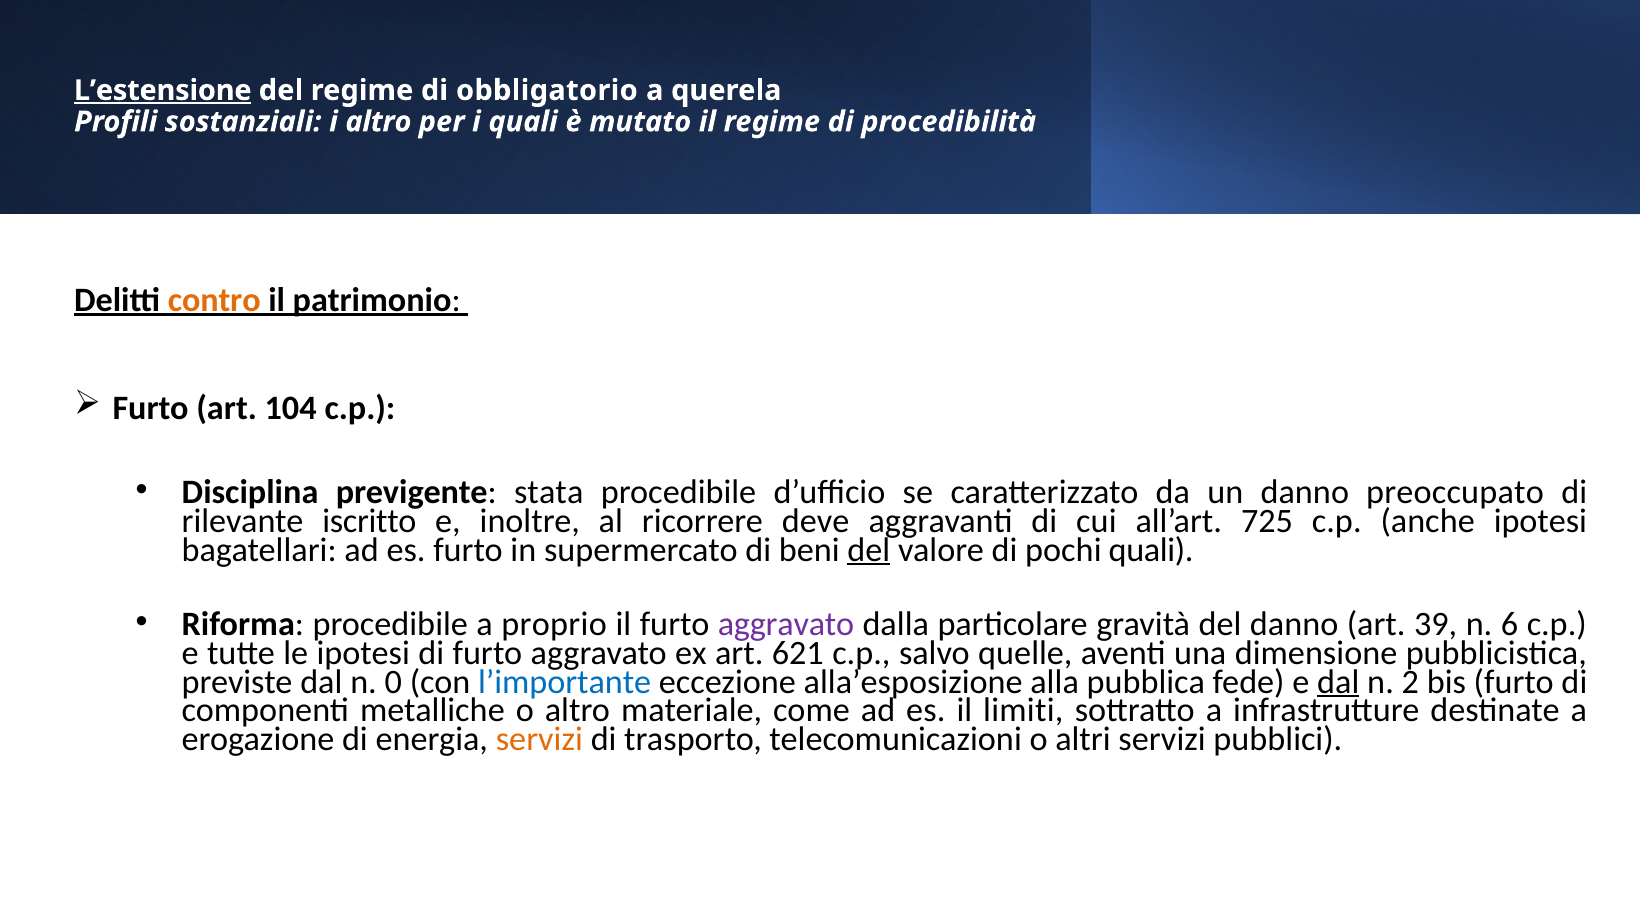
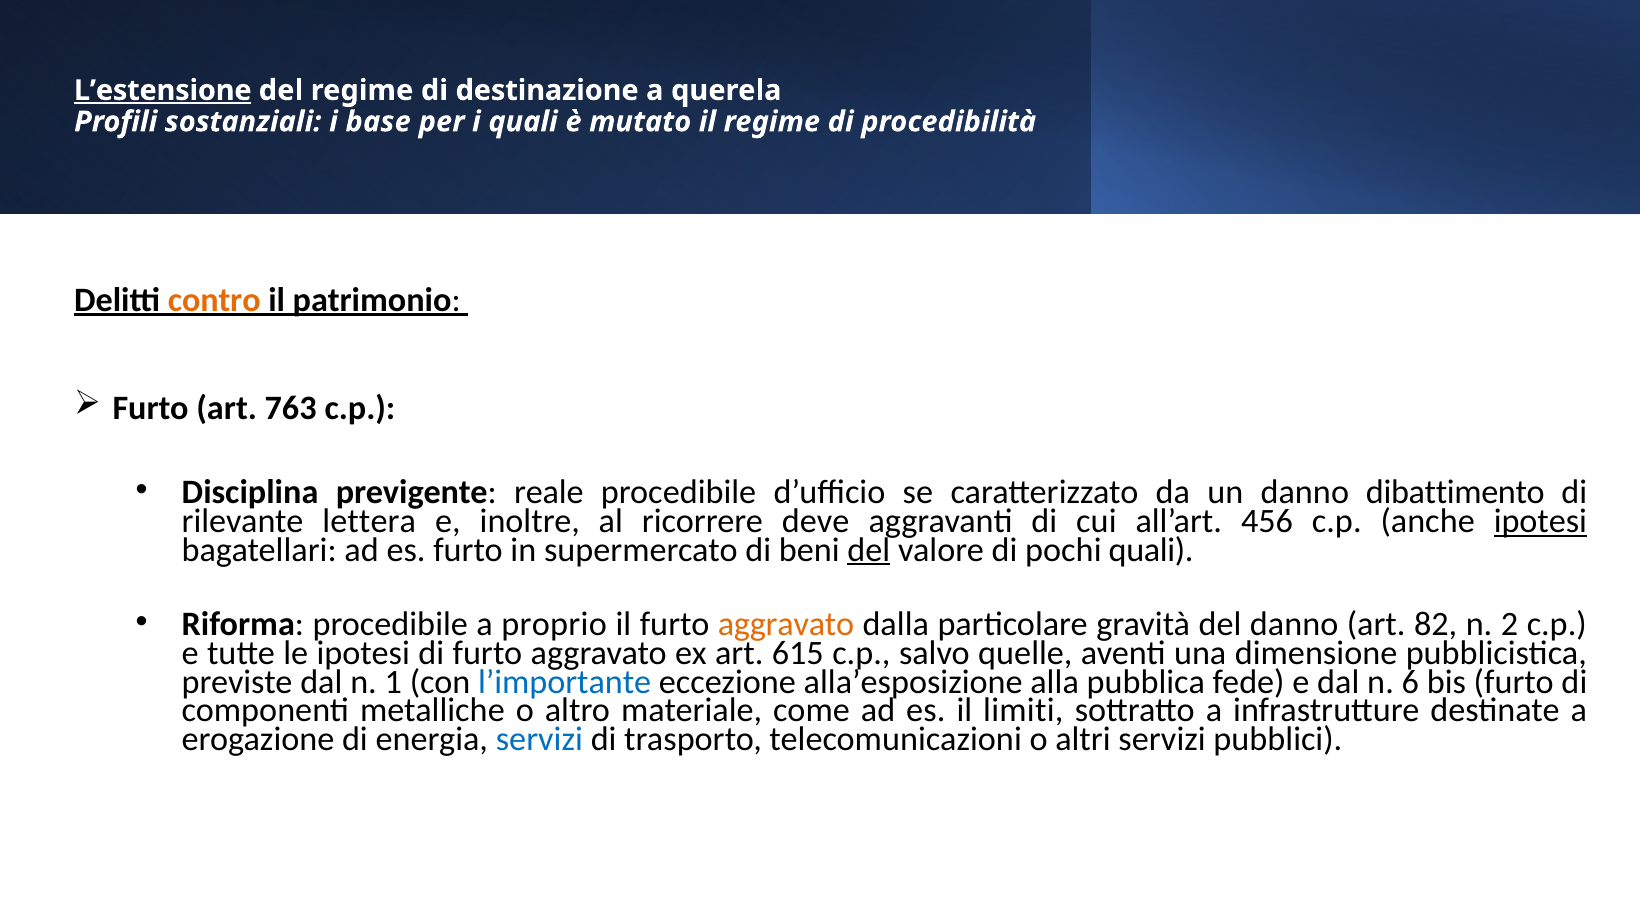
obbligatorio: obbligatorio -> destinazione
i altro: altro -> base
104: 104 -> 763
stata: stata -> reale
preoccupato: preoccupato -> dibattimento
iscritto: iscritto -> lettera
725: 725 -> 456
ipotesi at (1540, 521) underline: none -> present
aggravato at (786, 625) colour: purple -> orange
39: 39 -> 82
6: 6 -> 2
621: 621 -> 615
0: 0 -> 1
dal at (1338, 682) underline: present -> none
2: 2 -> 6
servizi at (539, 740) colour: orange -> blue
